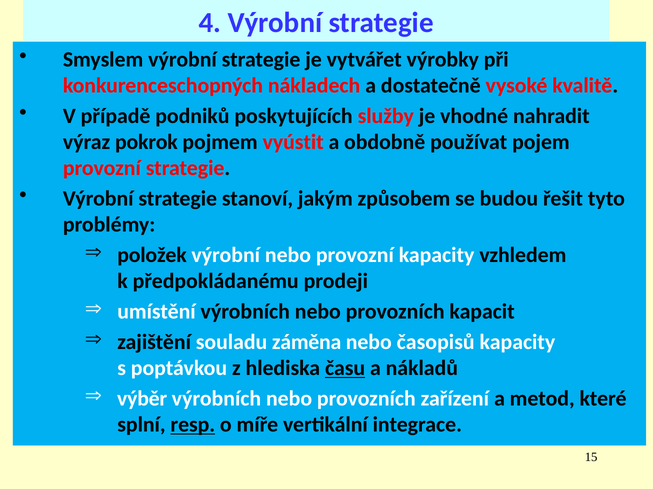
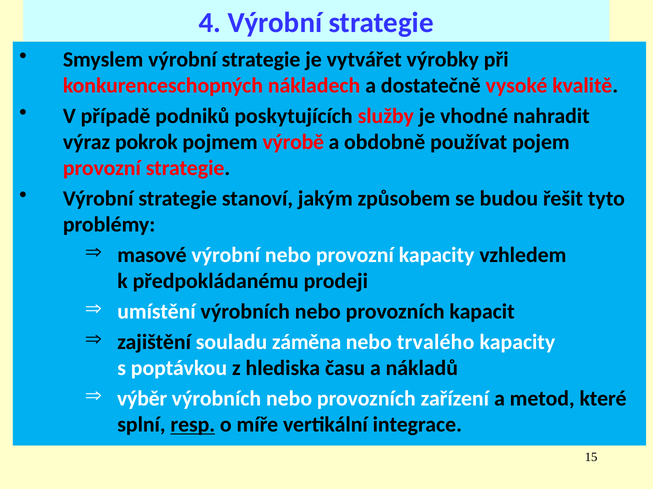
vyústit: vyústit -> výrobě
položek: položek -> masové
časopisů: časopisů -> trvalého
času underline: present -> none
